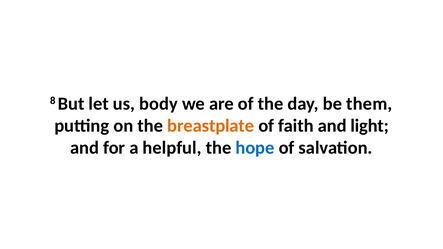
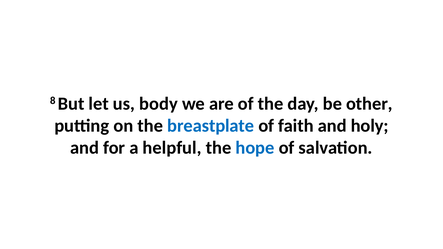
them: them -> other
breastplate colour: orange -> blue
light: light -> holy
